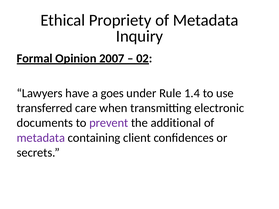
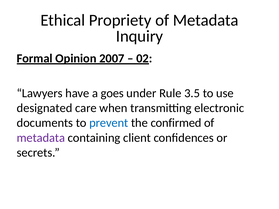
1.4: 1.4 -> 3.5
transferred: transferred -> designated
prevent colour: purple -> blue
additional: additional -> confirmed
